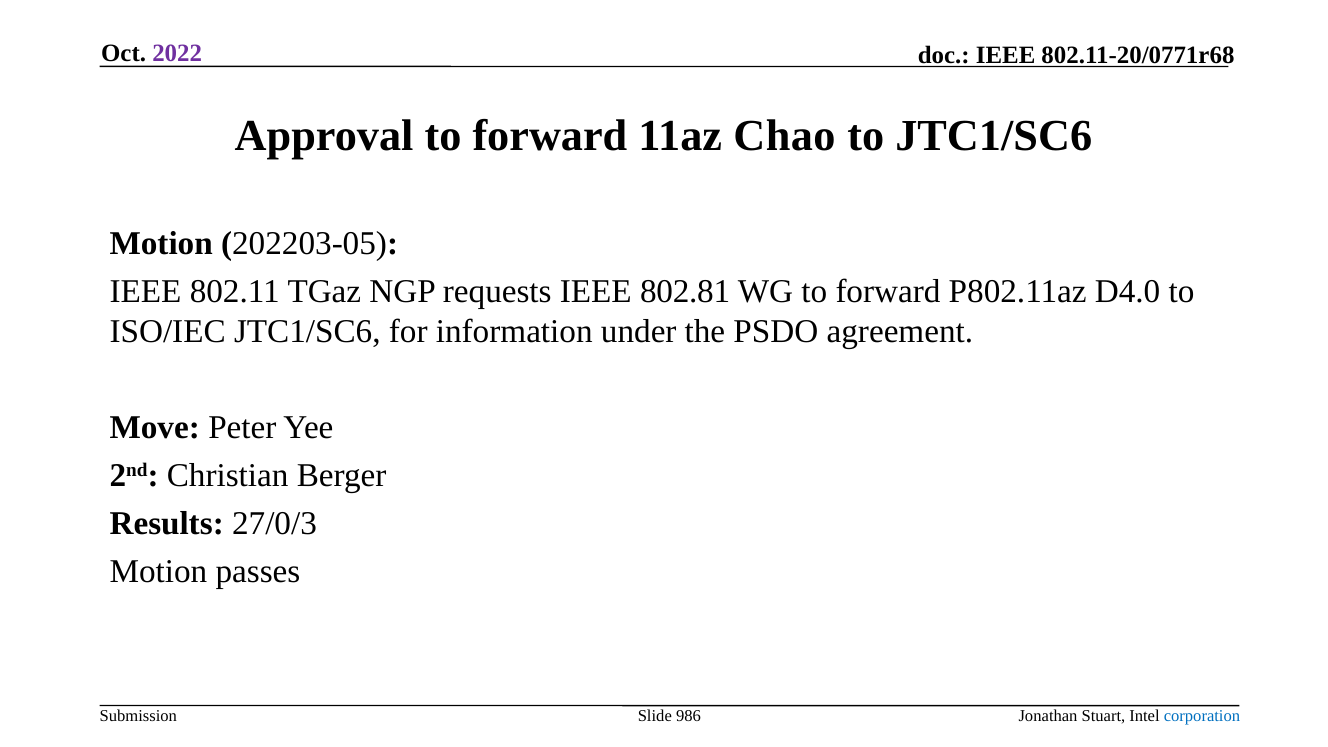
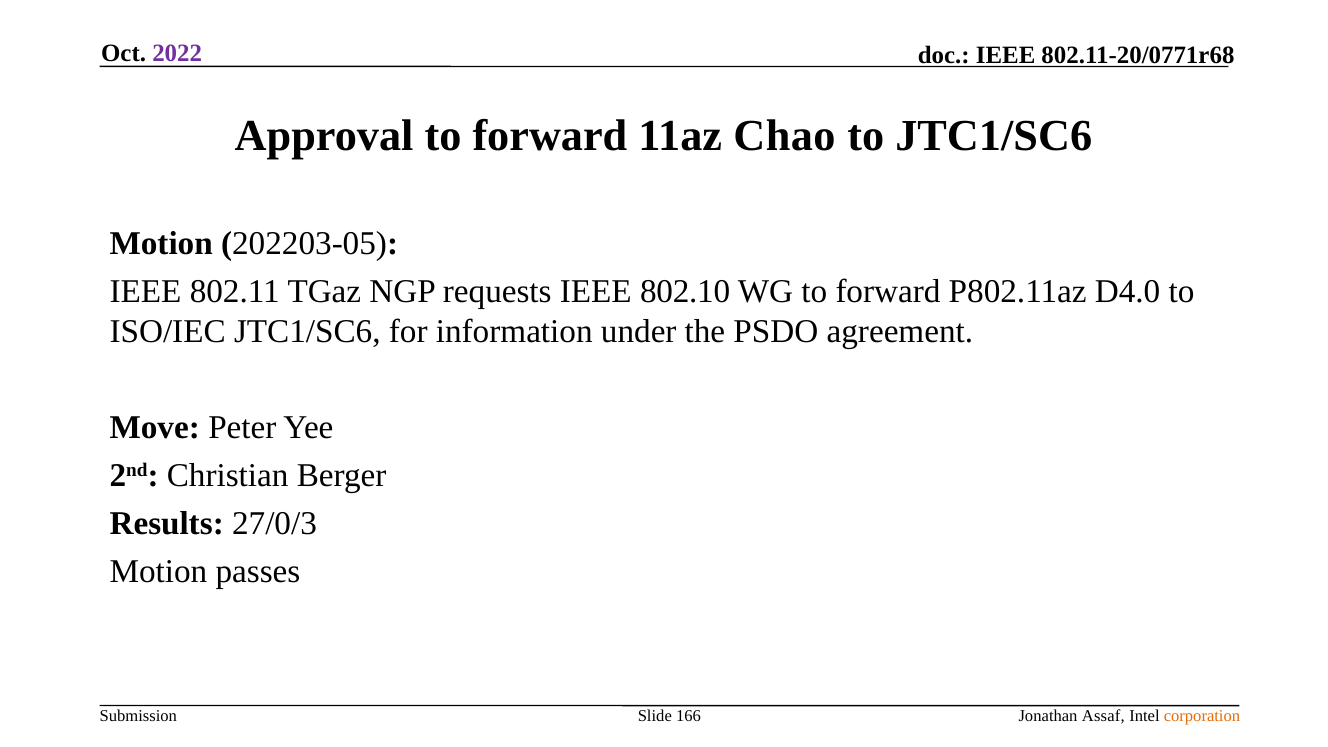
802.81: 802.81 -> 802.10
986: 986 -> 166
Stuart: Stuart -> Assaf
corporation colour: blue -> orange
